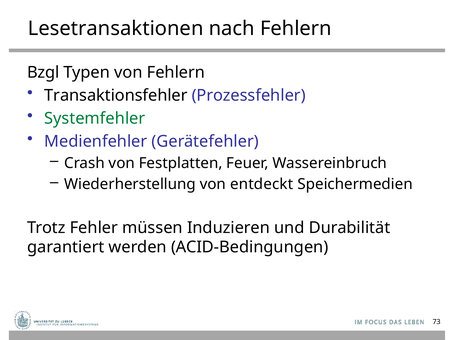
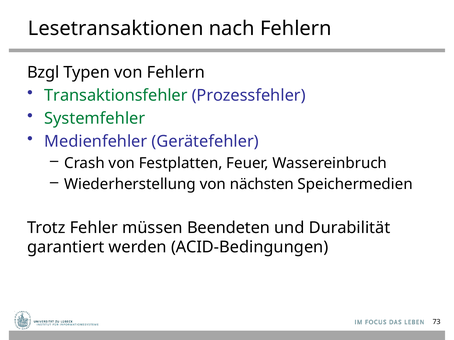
Transaktionsfehler colour: black -> green
entdeckt: entdeckt -> nächsten
Induzieren: Induzieren -> Beendeten
